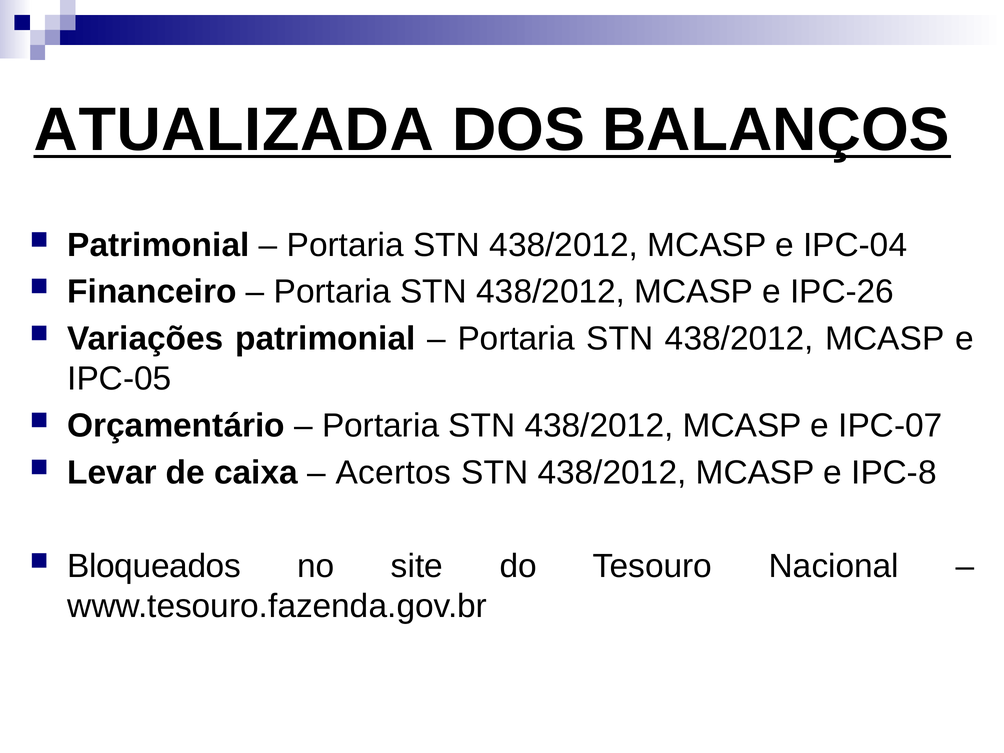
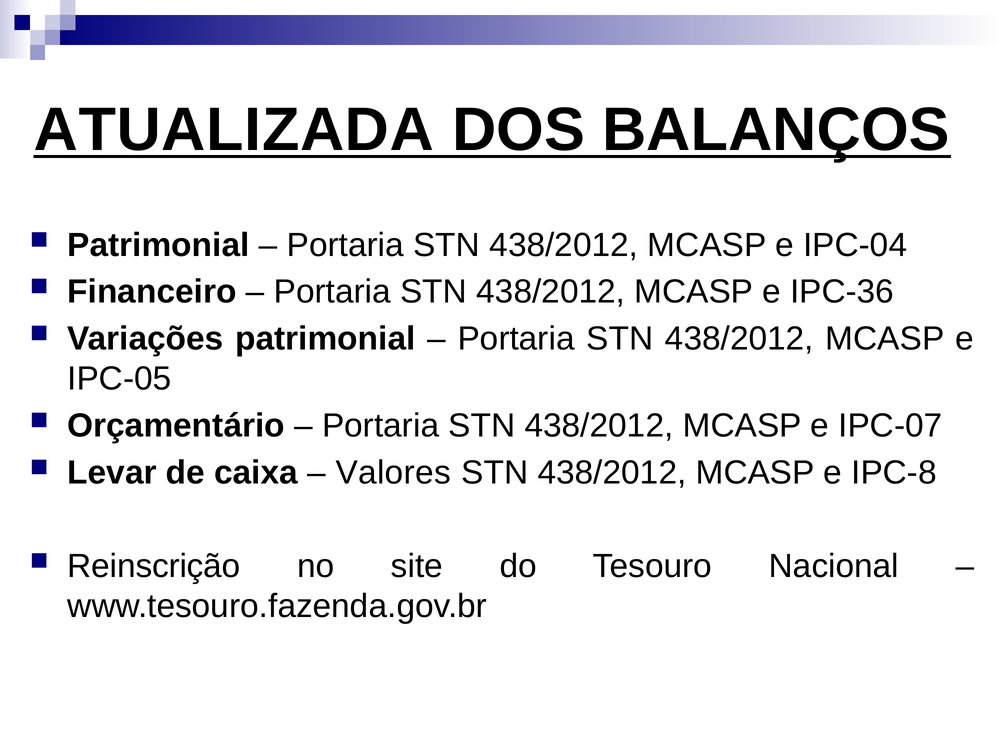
IPC-26: IPC-26 -> IPC-36
Acertos: Acertos -> Valores
Bloqueados: Bloqueados -> Reinscrição
